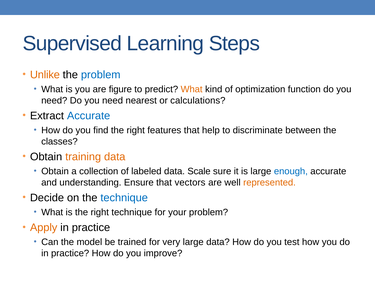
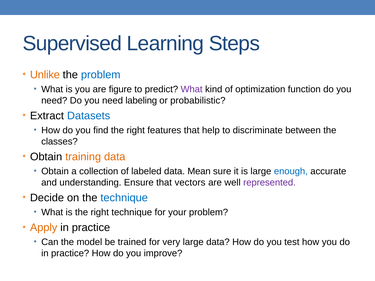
What at (192, 89) colour: orange -> purple
nearest: nearest -> labeling
calculations: calculations -> probabilistic
Extract Accurate: Accurate -> Datasets
Scale: Scale -> Mean
represented colour: orange -> purple
